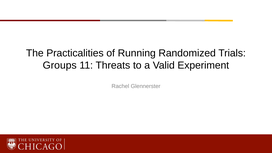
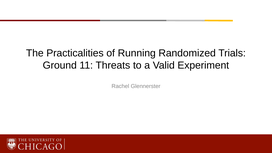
Groups: Groups -> Ground
